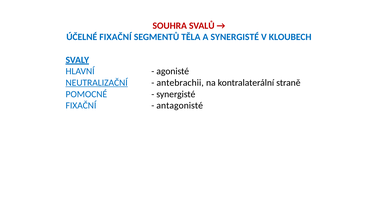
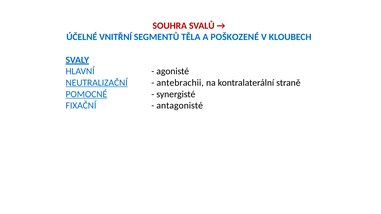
ÚČELNÉ FIXAČNÍ: FIXAČNÍ -> VNITŘNÍ
A SYNERGISTÉ: SYNERGISTÉ -> POŠKOZENÉ
POMOCNÉ underline: none -> present
